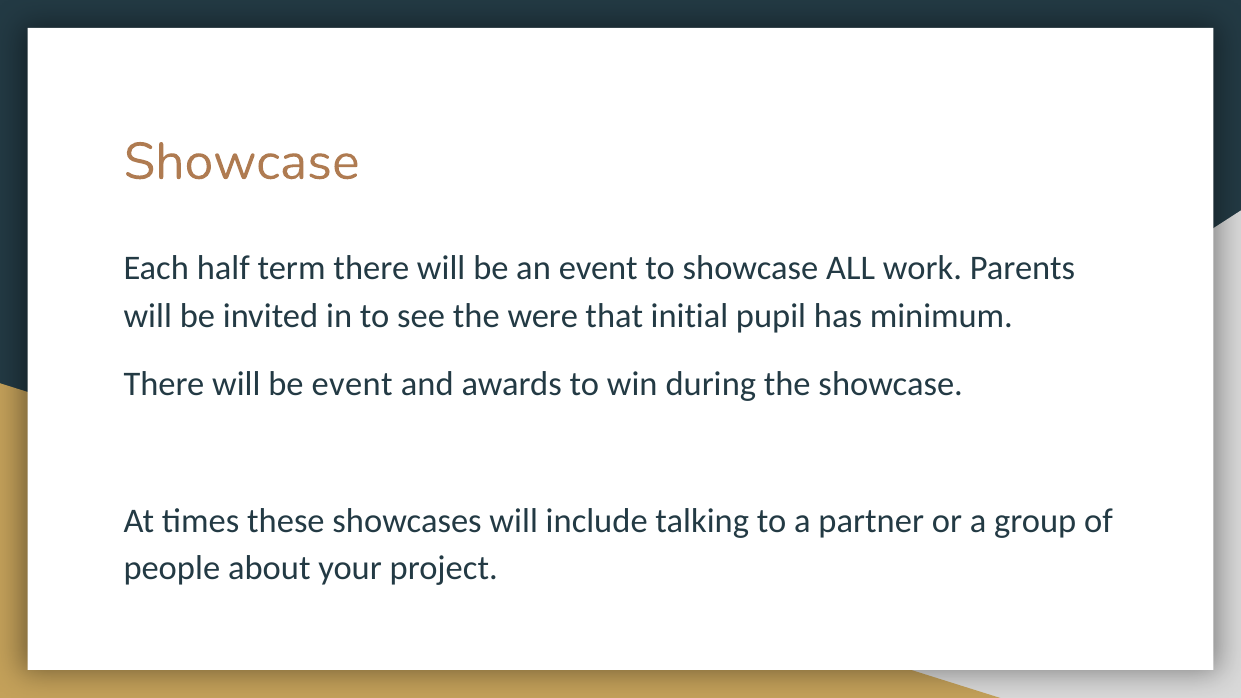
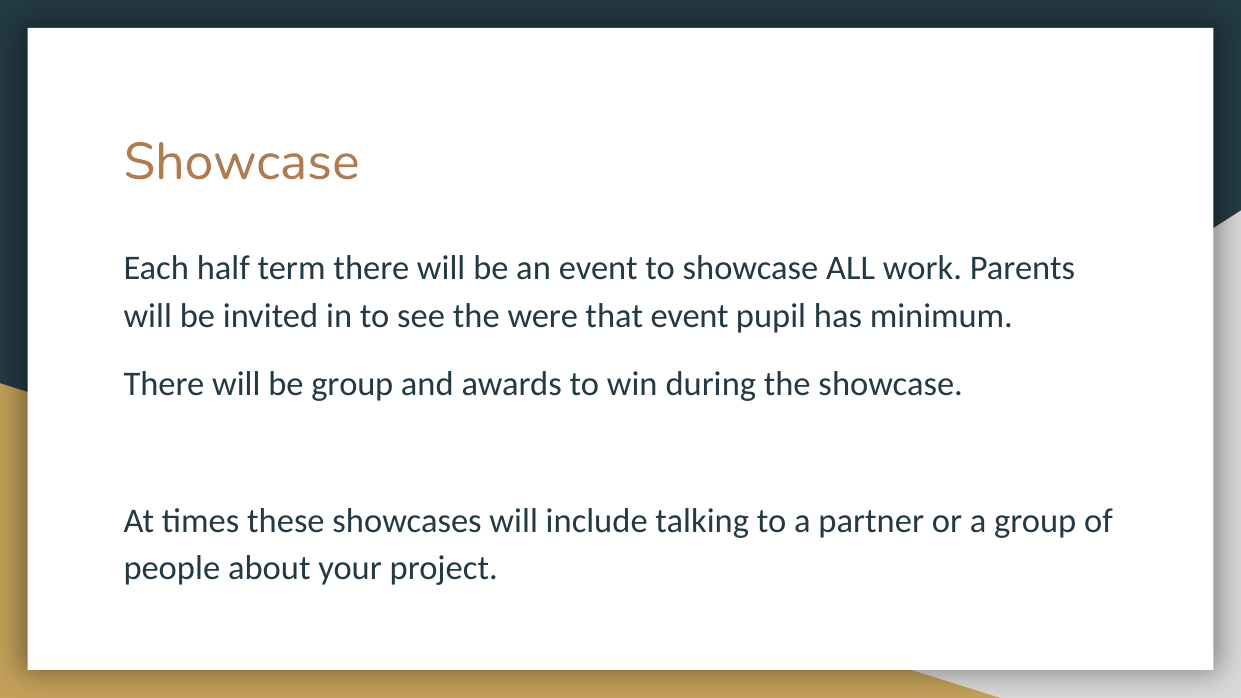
that initial: initial -> event
be event: event -> group
